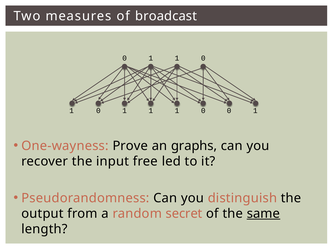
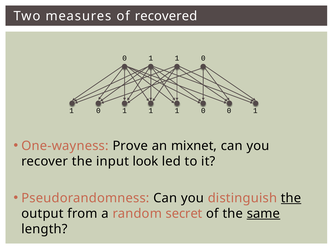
broadcast: broadcast -> recovered
graphs: graphs -> mixnet
free: free -> look
the at (291, 198) underline: none -> present
